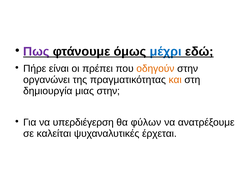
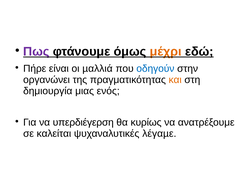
μέχρι colour: blue -> orange
πρέπει: πρέπει -> µαλλιά
οδηγούν colour: orange -> blue
μιας στην: στην -> ενός
φύλων: φύλων -> κυρίως
έρχεται: έρχεται -> λέγαµε
